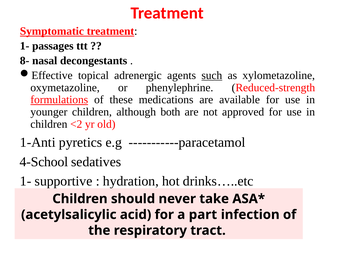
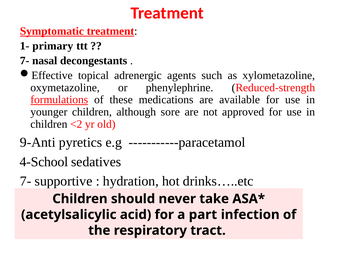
passages: passages -> primary
8- at (25, 61): 8- -> 7-
such underline: present -> none
both: both -> sore
1-Anti: 1-Anti -> 9-Anti
1- at (26, 181): 1- -> 7-
